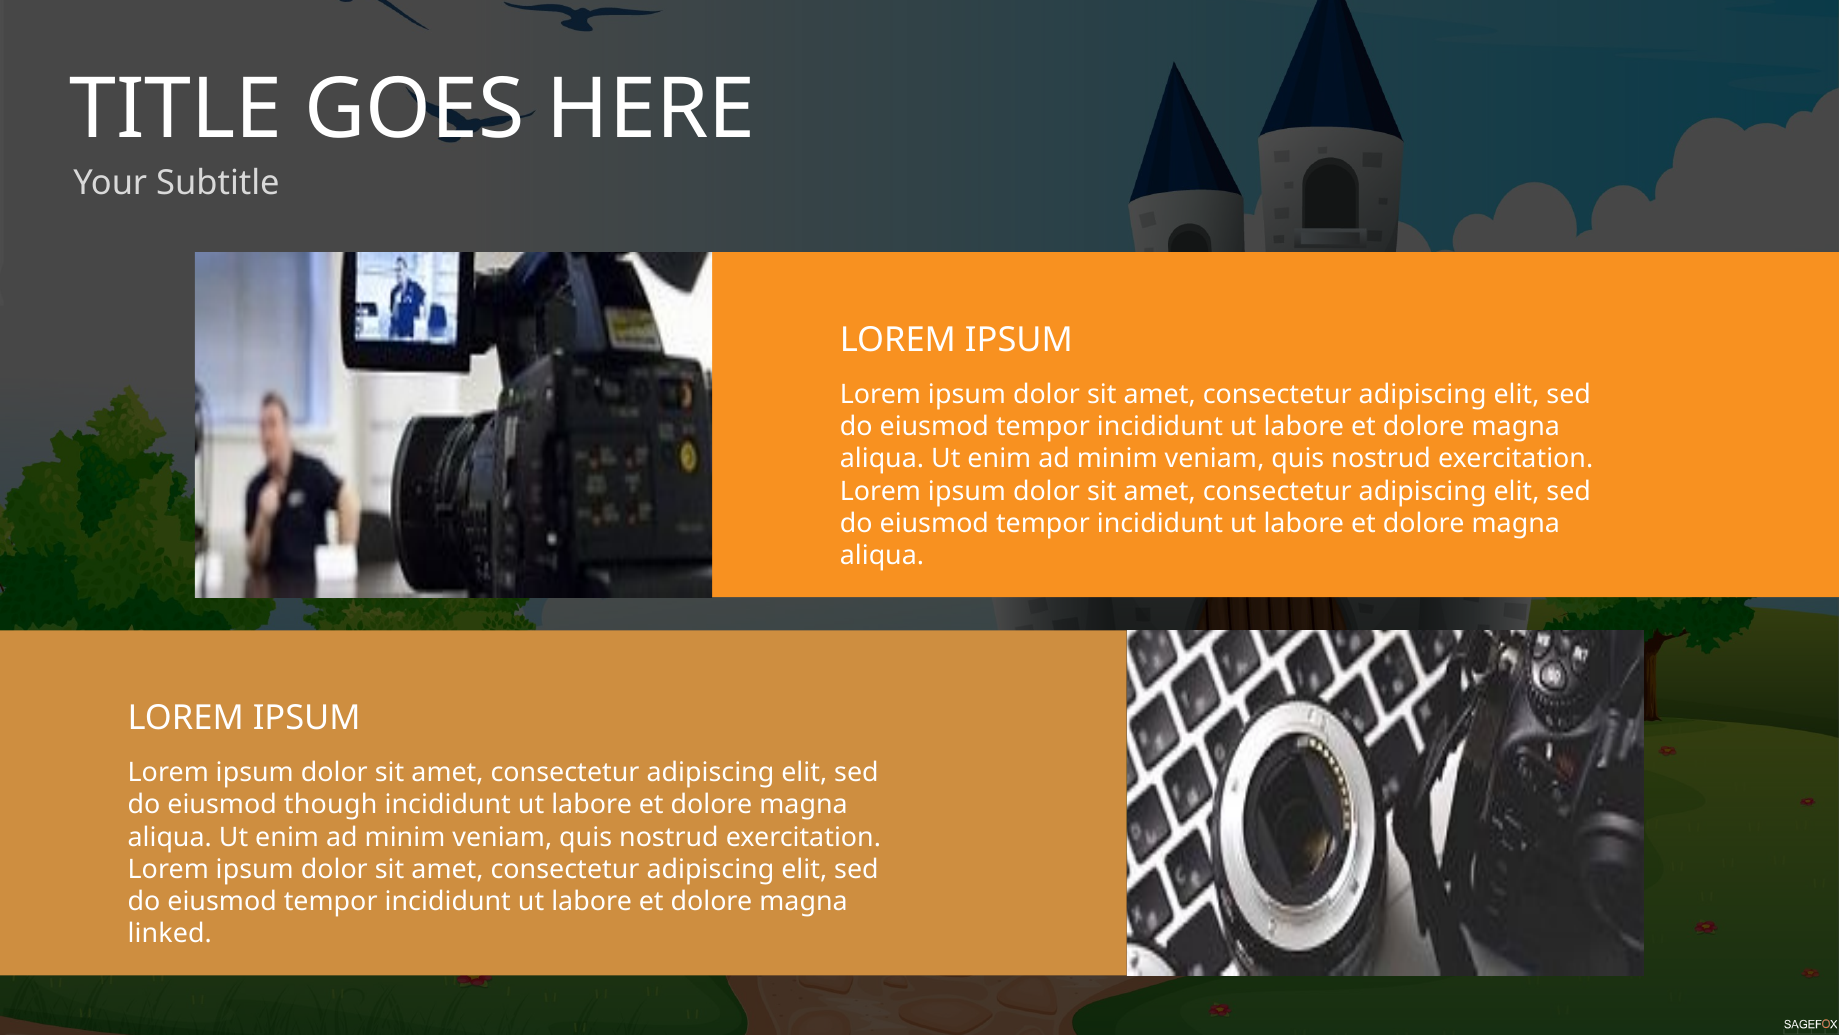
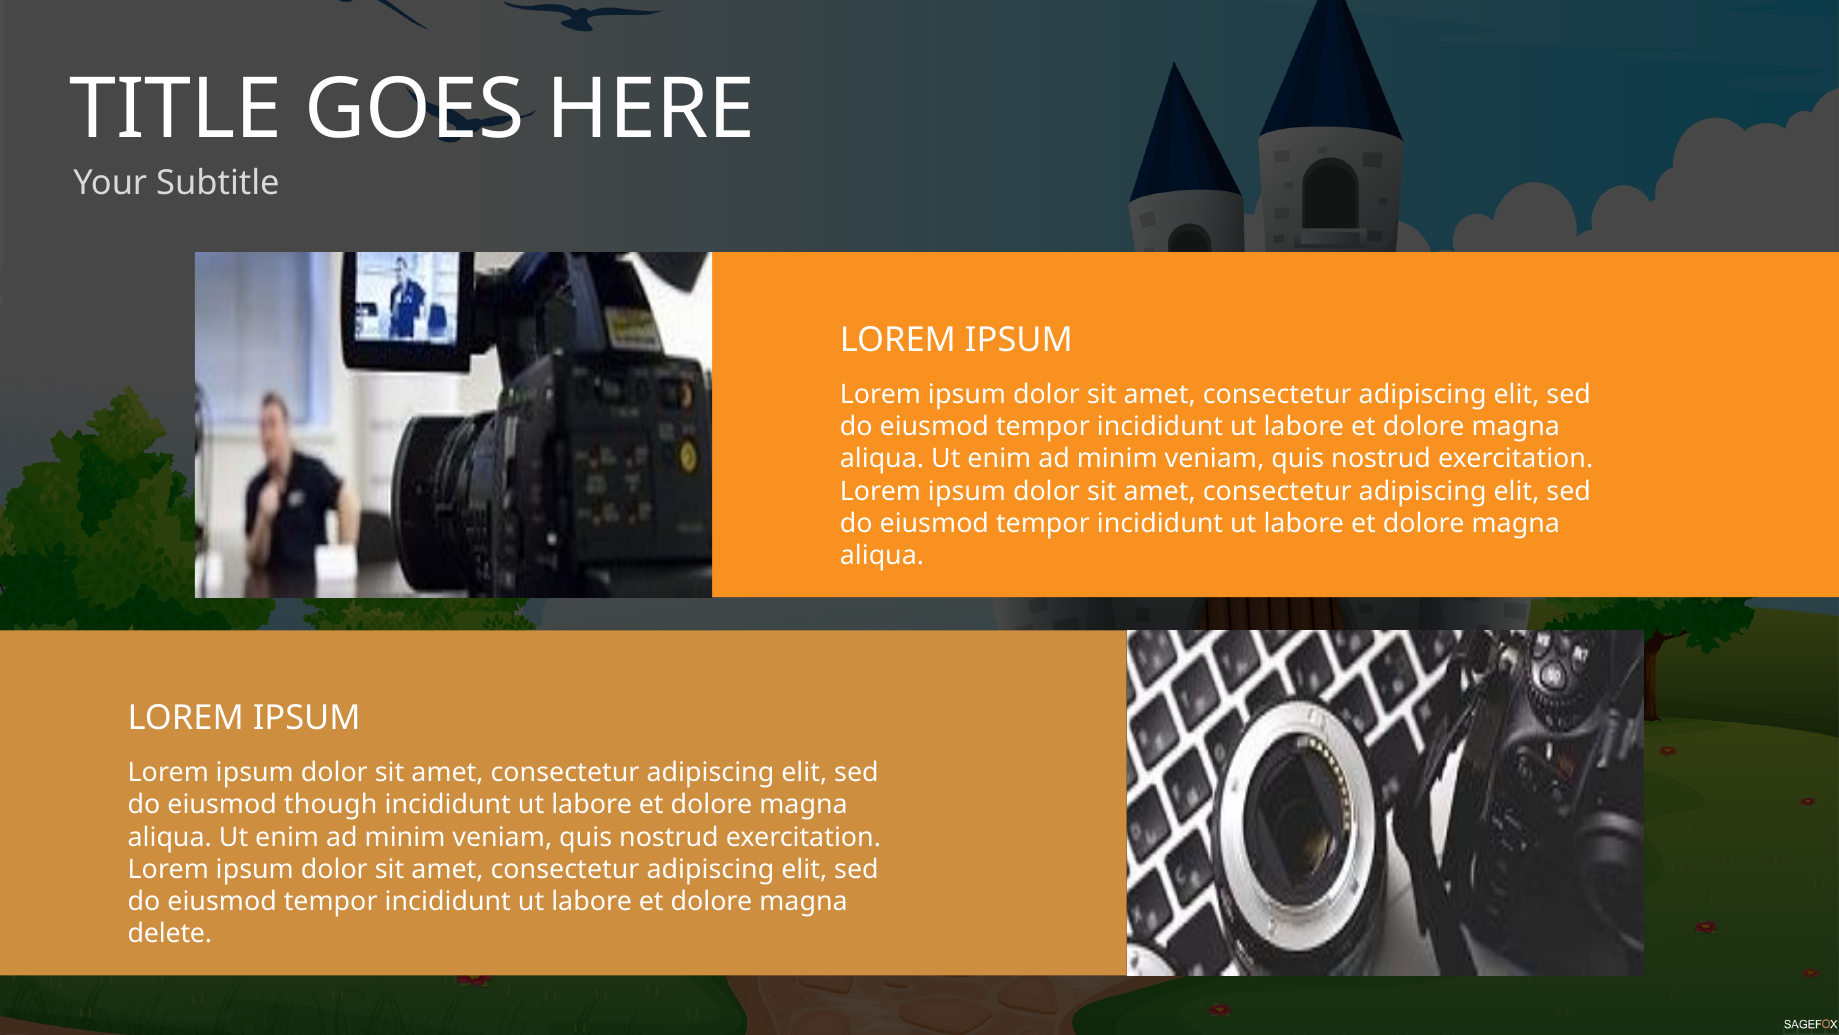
linked: linked -> delete
